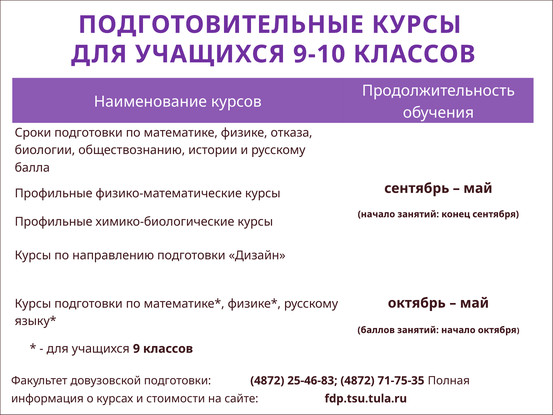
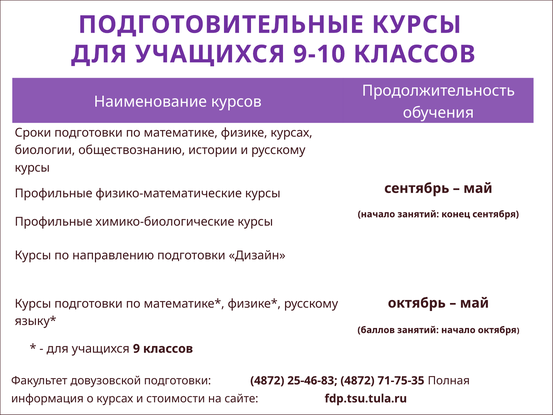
физике отказа: отказа -> курсах
балла at (32, 168): балла -> курсы
